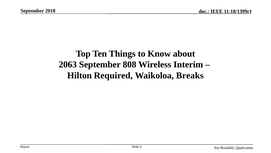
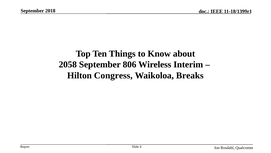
2063: 2063 -> 2058
808: 808 -> 806
Required: Required -> Congress
